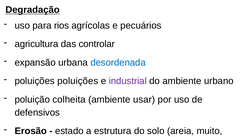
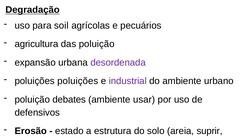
rios: rios -> soil
das controlar: controlar -> poluição
desordenada colour: blue -> purple
colheita: colheita -> debates
muito: muito -> suprir
